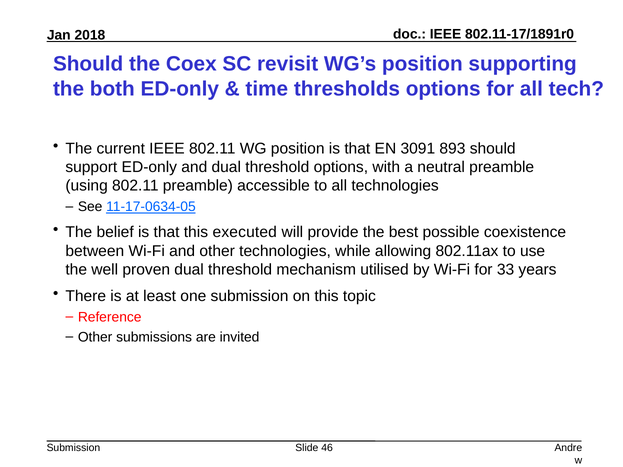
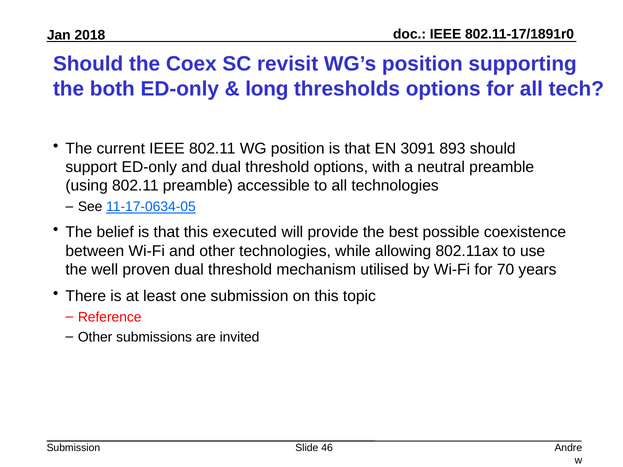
time: time -> long
33: 33 -> 70
